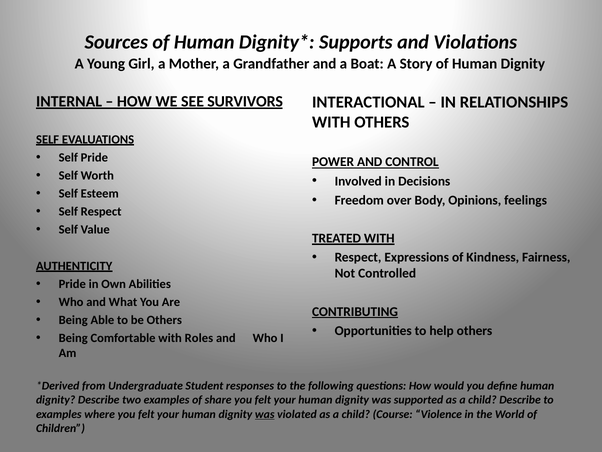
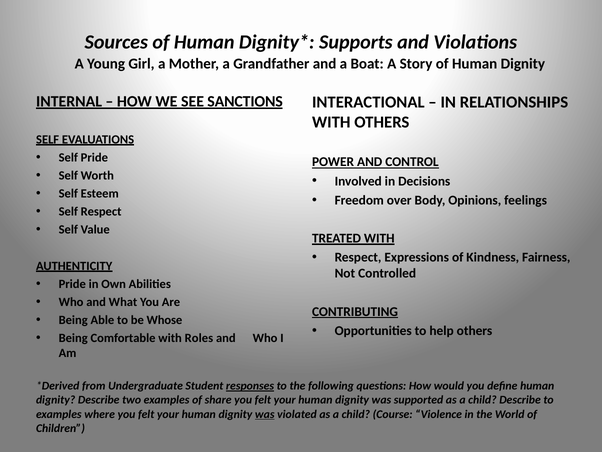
SURVIVORS: SURVIVORS -> SANCTIONS
be Others: Others -> Whose
responses underline: none -> present
